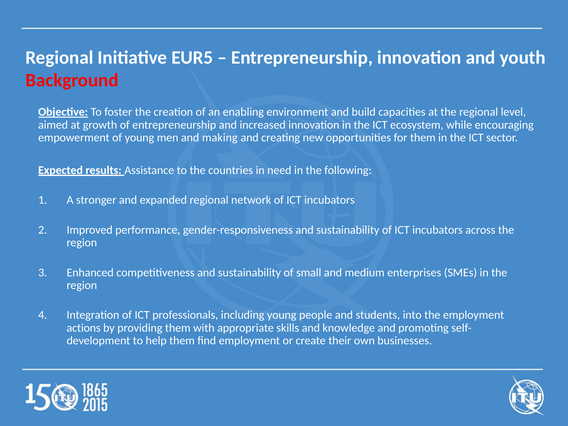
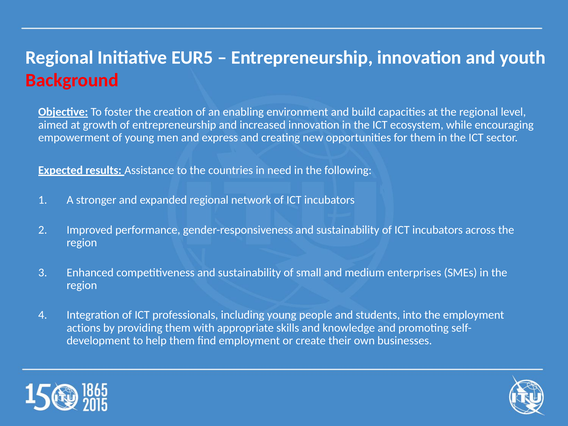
making: making -> express
